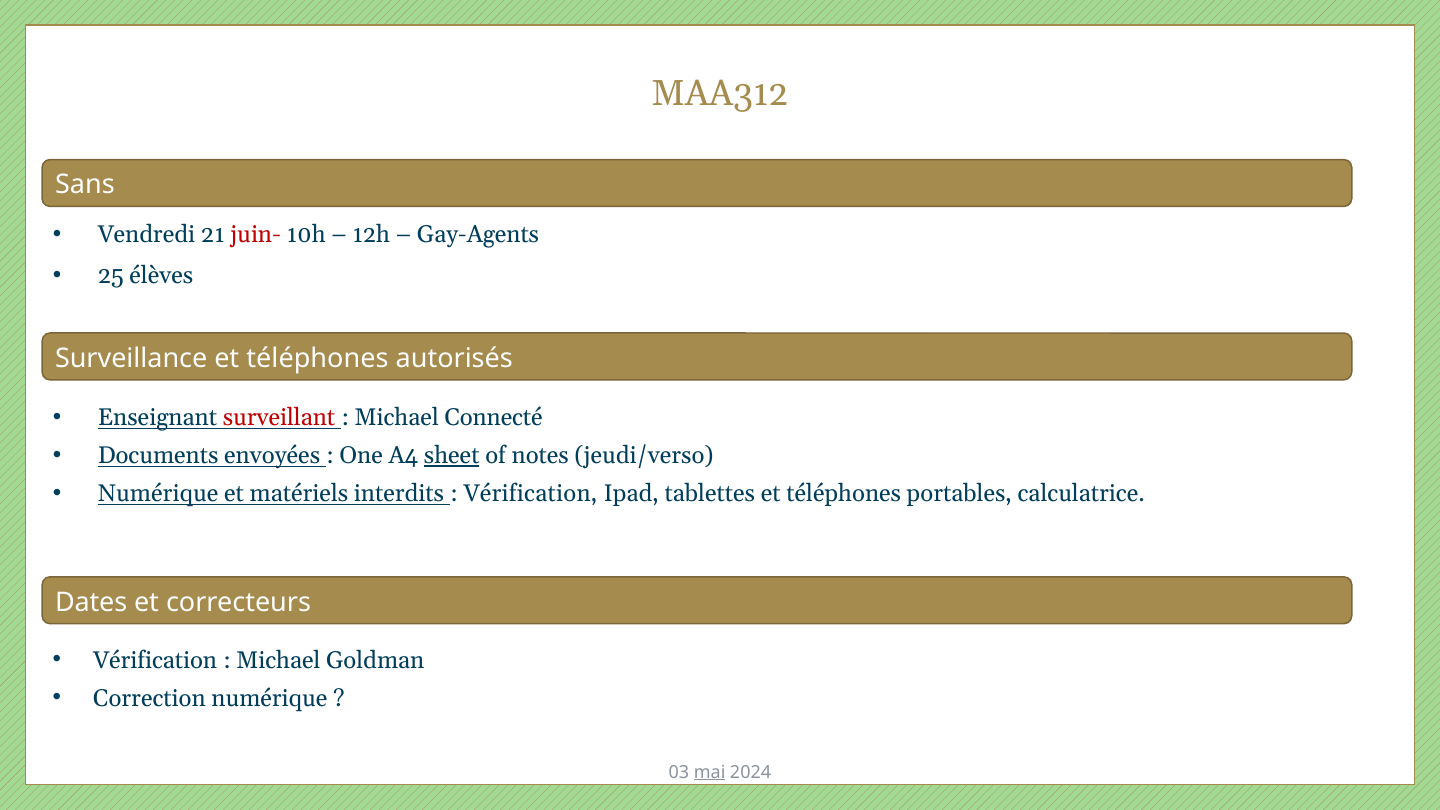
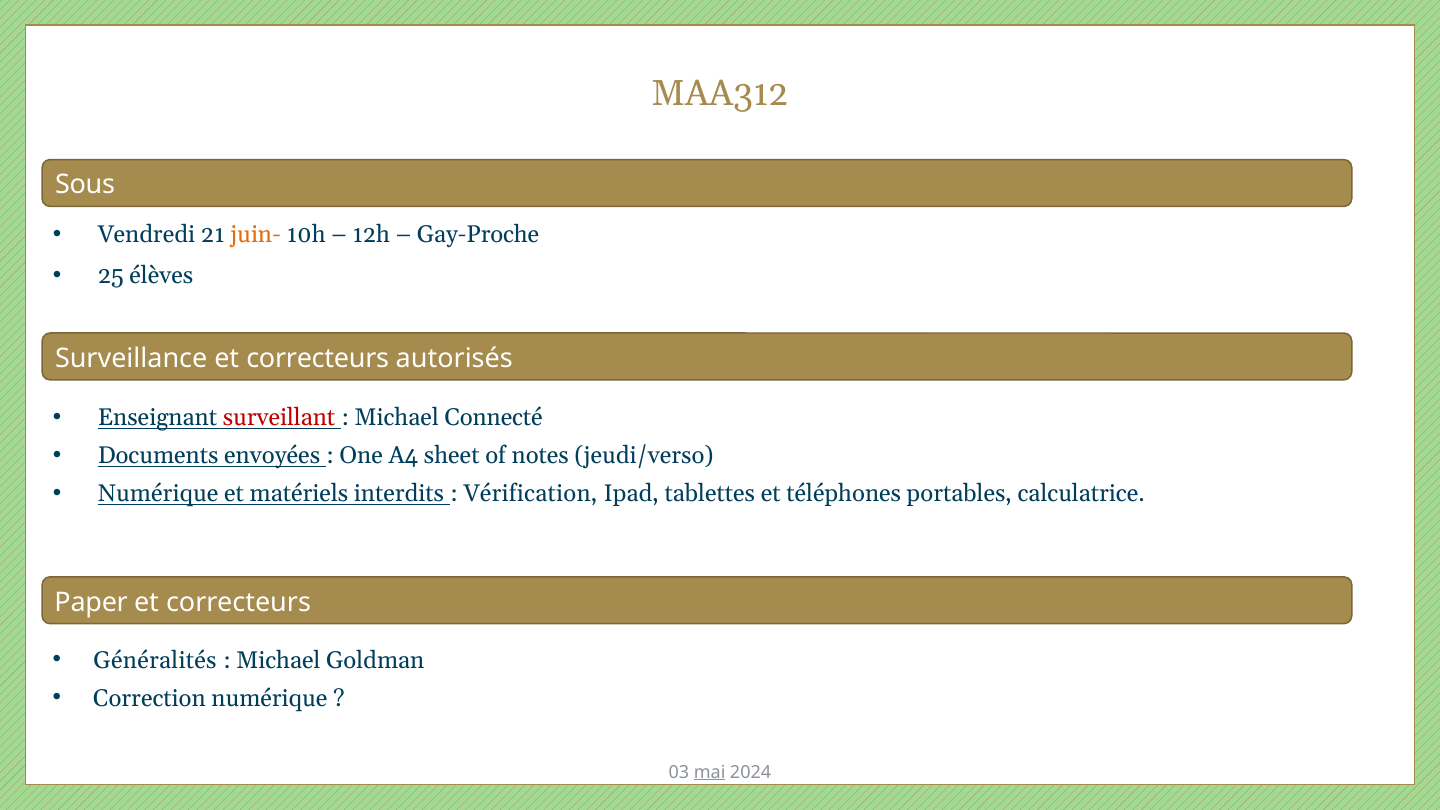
Sans: Sans -> Sous
juin- colour: red -> orange
Gay-Agents: Gay-Agents -> Gay-Proche
Surveillance et téléphones: téléphones -> correcteurs
sheet underline: present -> none
Dates: Dates -> Paper
Vérification at (155, 660): Vérification -> Généralités
